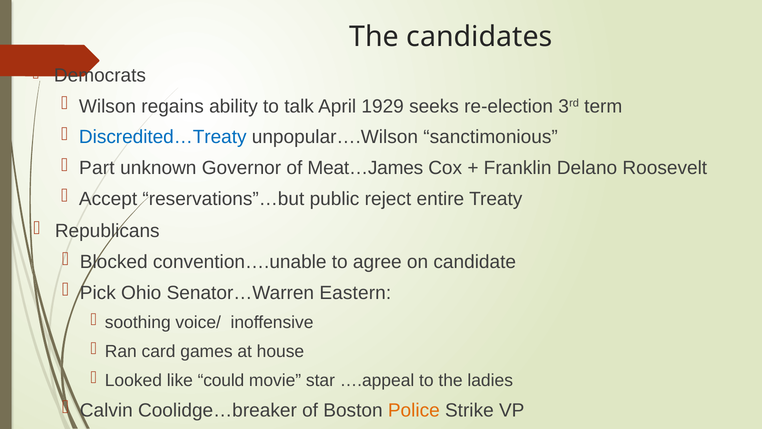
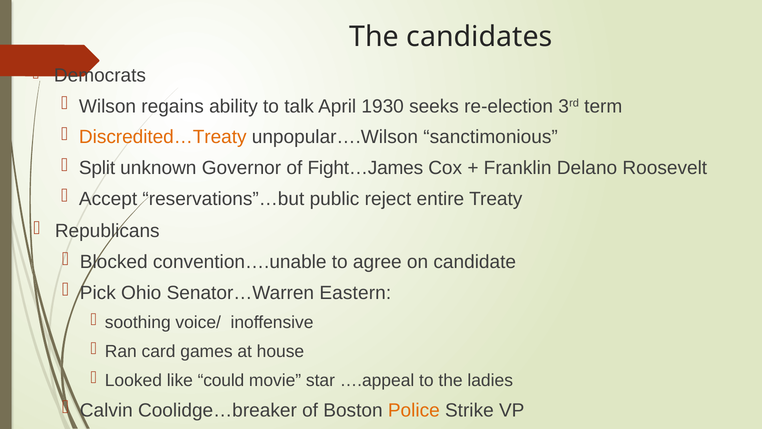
1929: 1929 -> 1930
Discredited…Treaty colour: blue -> orange
Part: Part -> Split
Meat…James: Meat…James -> Fight…James
